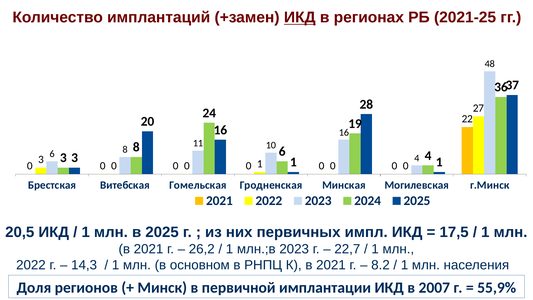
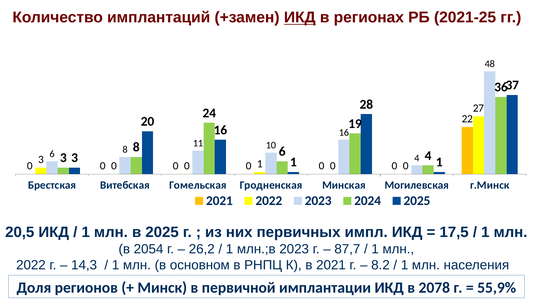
2021 at (149, 249): 2021 -> 2054
22,7: 22,7 -> 87,7
2007: 2007 -> 2078
